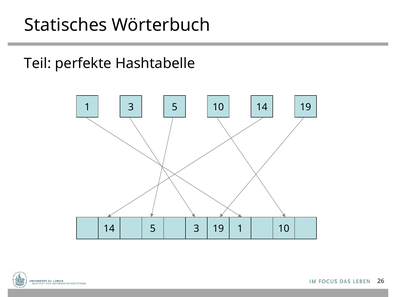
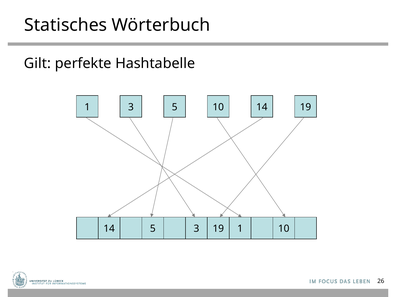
Teil: Teil -> Gilt
